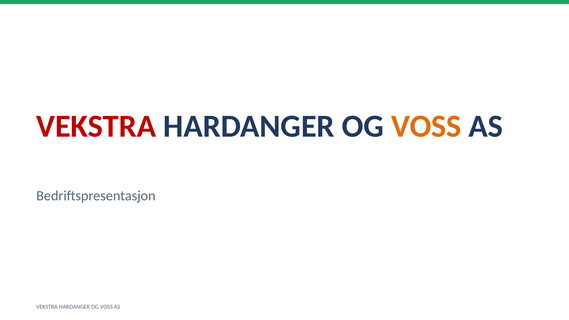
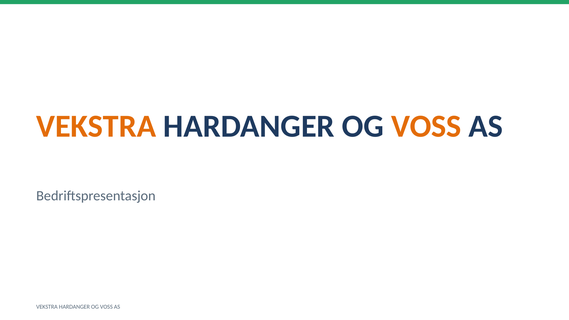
VEKSTRA at (96, 126) colour: red -> orange
